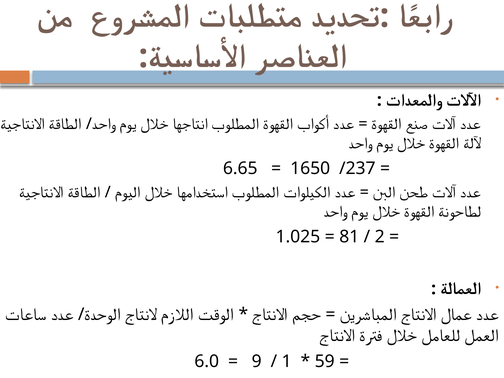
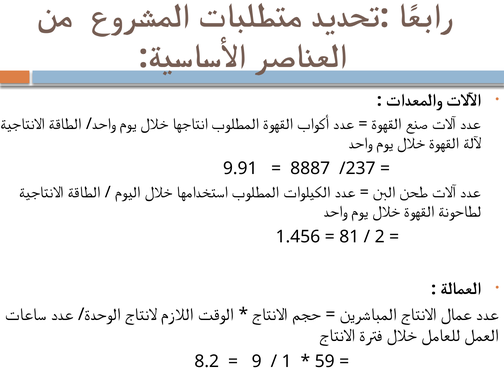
6.65: 6.65 -> 9.91
1650: 1650 -> 8887
1.025: 1.025 -> 1.456
6.0: 6.0 -> 8.2
